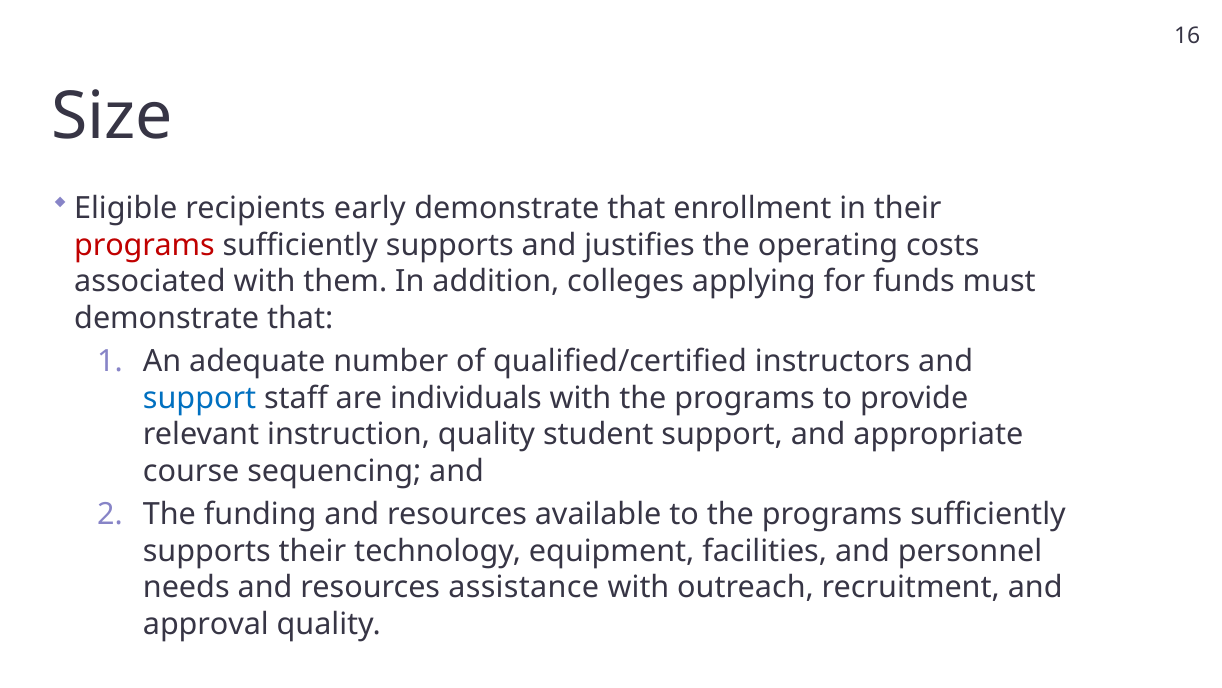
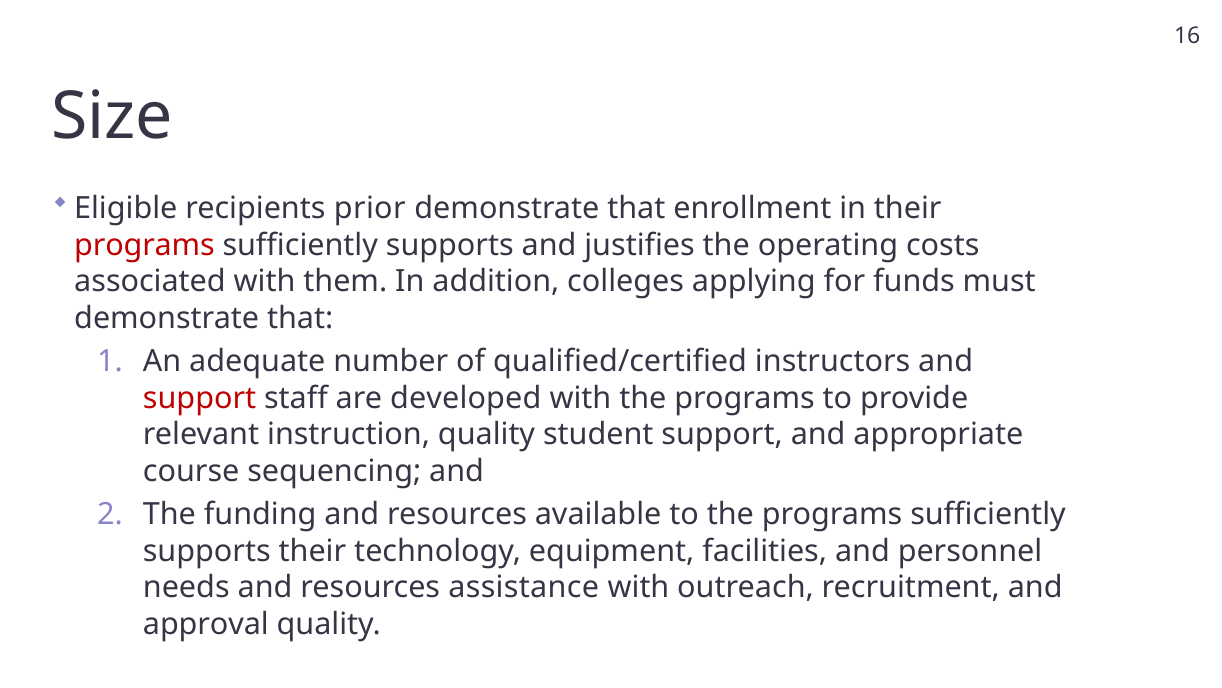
early: early -> prior
support at (200, 398) colour: blue -> red
individuals: individuals -> developed
